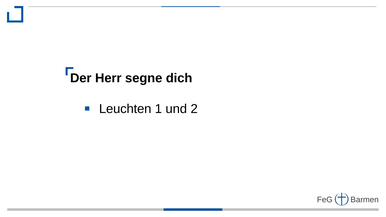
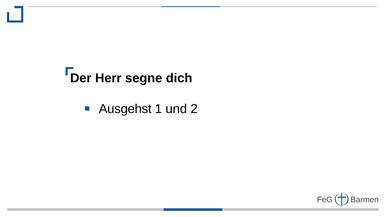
Leuchten: Leuchten -> Ausgehst
